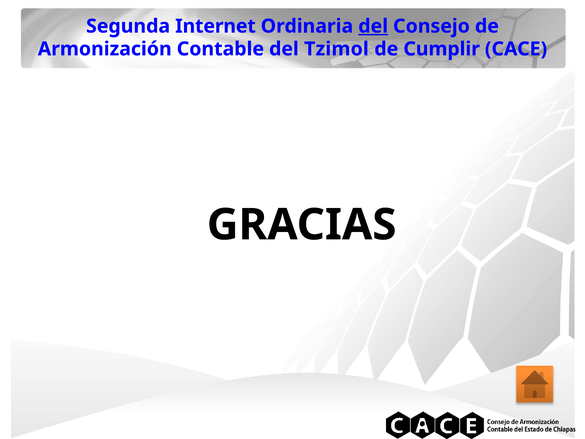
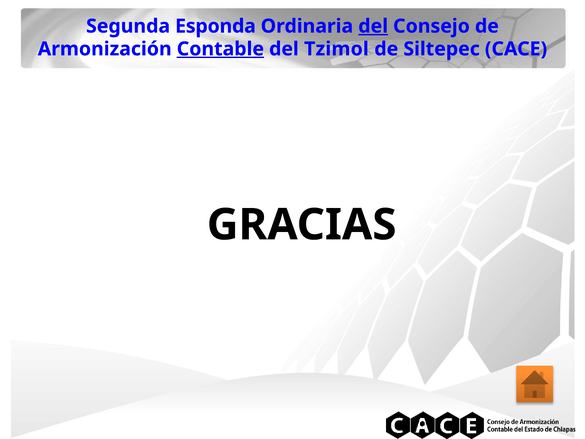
Internet: Internet -> Esponda
Contable underline: none -> present
Cumplir: Cumplir -> Siltepec
